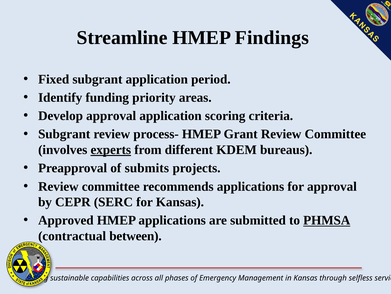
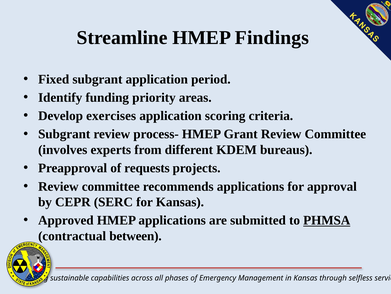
Develop approval: approval -> exercises
experts underline: present -> none
submits: submits -> requests
